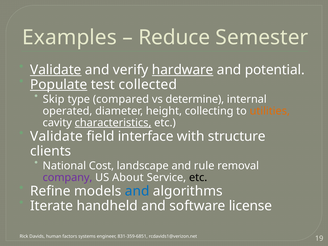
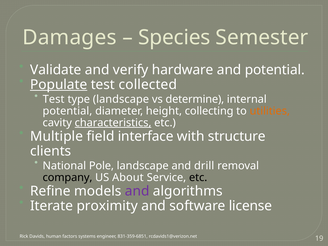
Examples: Examples -> Damages
Reduce: Reduce -> Species
Validate at (56, 70) underline: present -> none
hardware underline: present -> none
Skip at (54, 99): Skip -> Test
type compared: compared -> landscape
operated at (67, 111): operated -> potential
Validate at (57, 136): Validate -> Multiple
Cost: Cost -> Pole
rule: rule -> drill
company colour: purple -> black
and at (137, 191) colour: blue -> purple
handheld: handheld -> proximity
